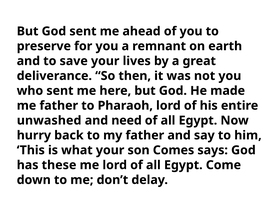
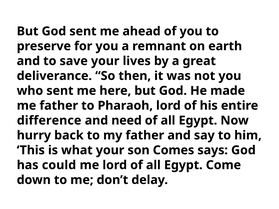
unwashed: unwashed -> difference
these: these -> could
